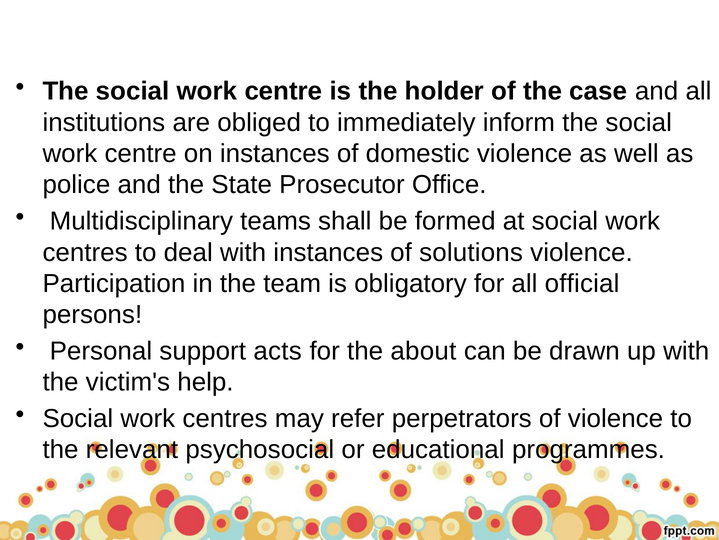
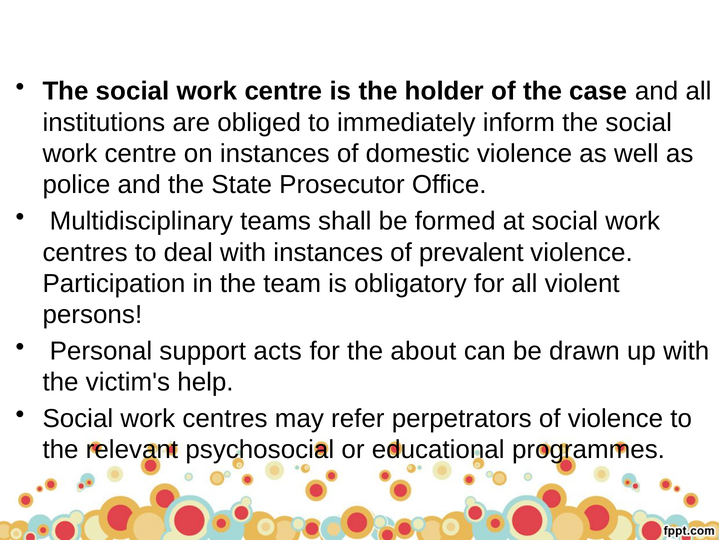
solutions: solutions -> prevalent
official: official -> violent
